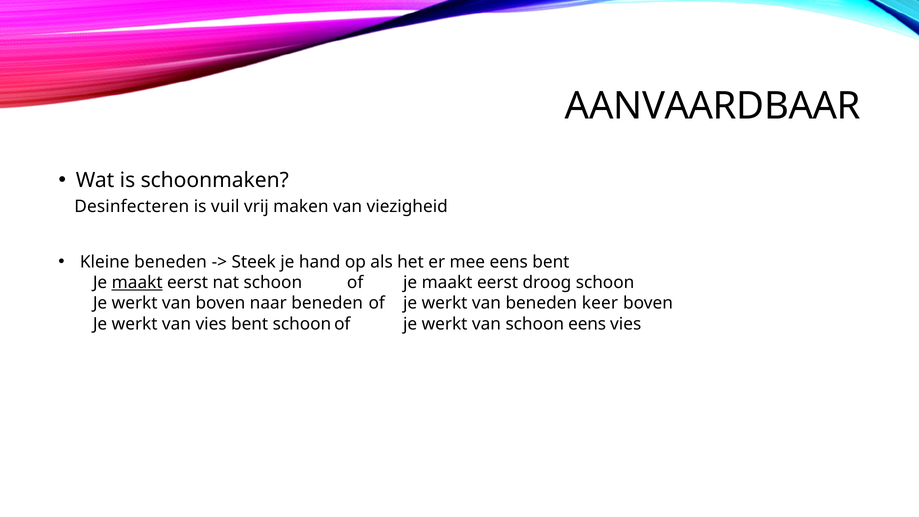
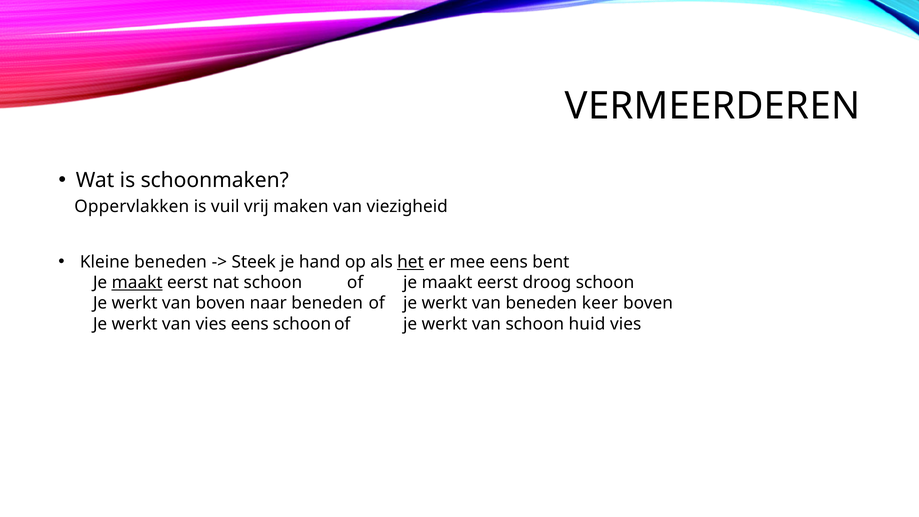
AANVAARDBAAR: AANVAARDBAAR -> VERMEERDEREN
Desinfecteren: Desinfecteren -> Oppervlakken
het underline: none -> present
vies bent: bent -> eens
schoon eens: eens -> huid
